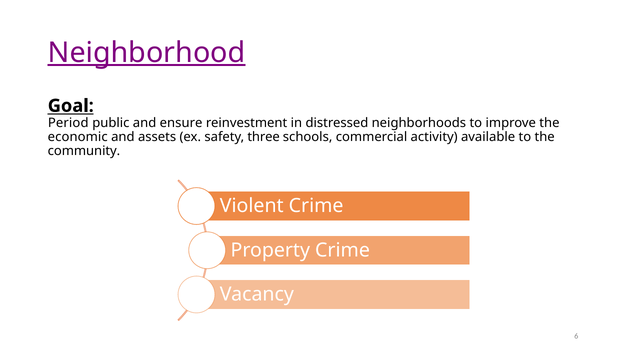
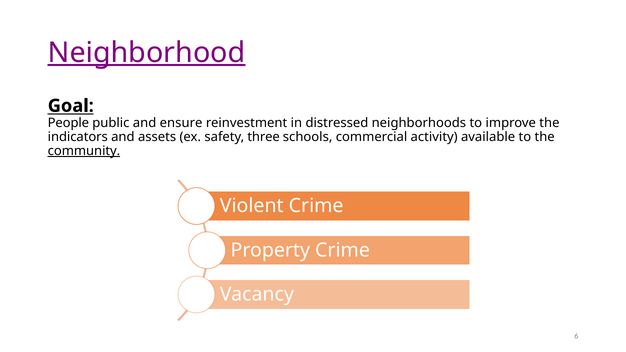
Period: Period -> People
economic: economic -> indicators
community underline: none -> present
